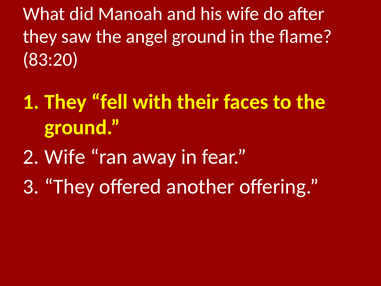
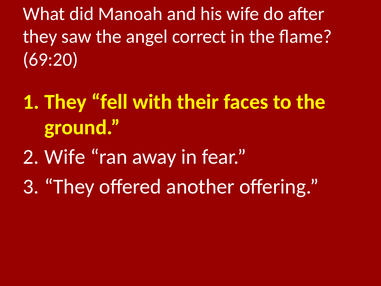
angel ground: ground -> correct
83:20: 83:20 -> 69:20
